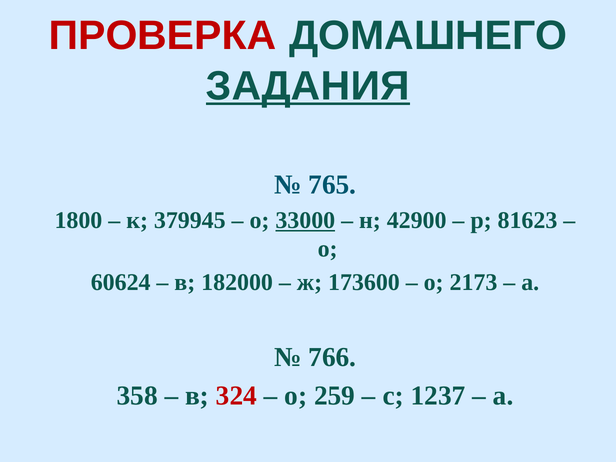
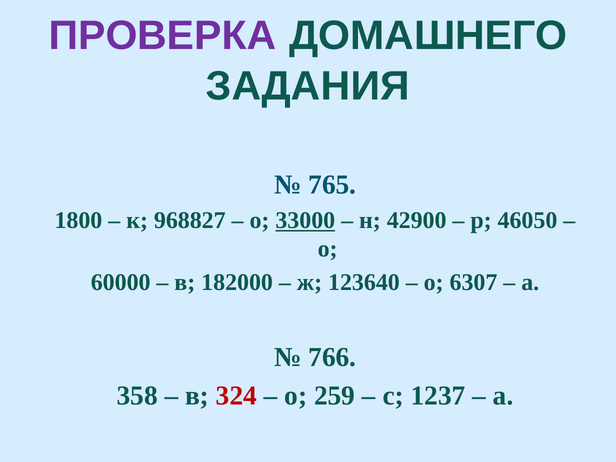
ПРОВЕРКА colour: red -> purple
ЗАДАНИЯ underline: present -> none
379945: 379945 -> 968827
81623: 81623 -> 46050
60624: 60624 -> 60000
173600: 173600 -> 123640
2173: 2173 -> 6307
